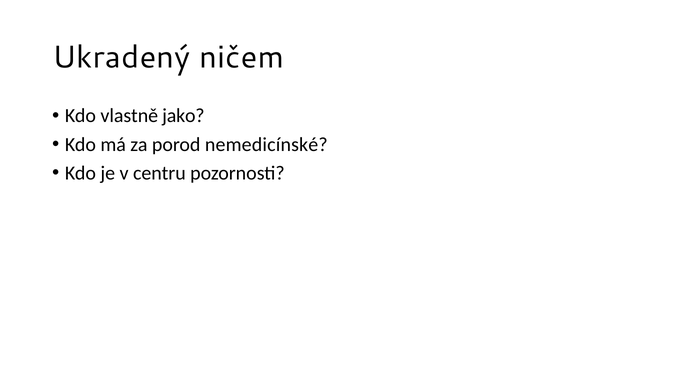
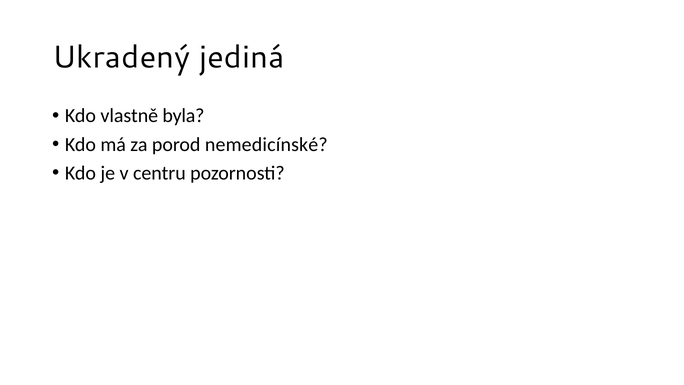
ničem: ničem -> jediná
jako: jako -> byla
